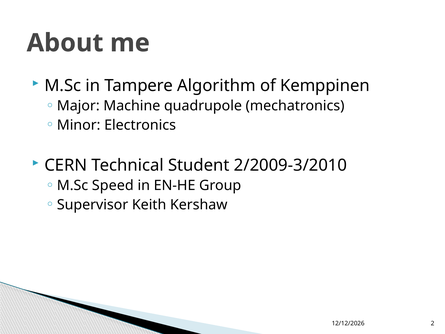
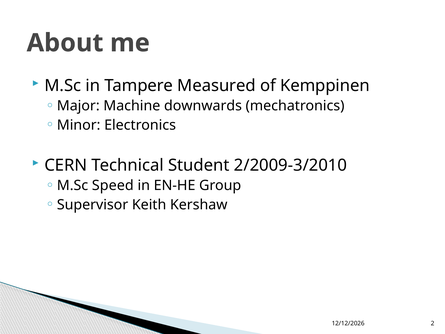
Algorithm: Algorithm -> Measured
quadrupole: quadrupole -> downwards
